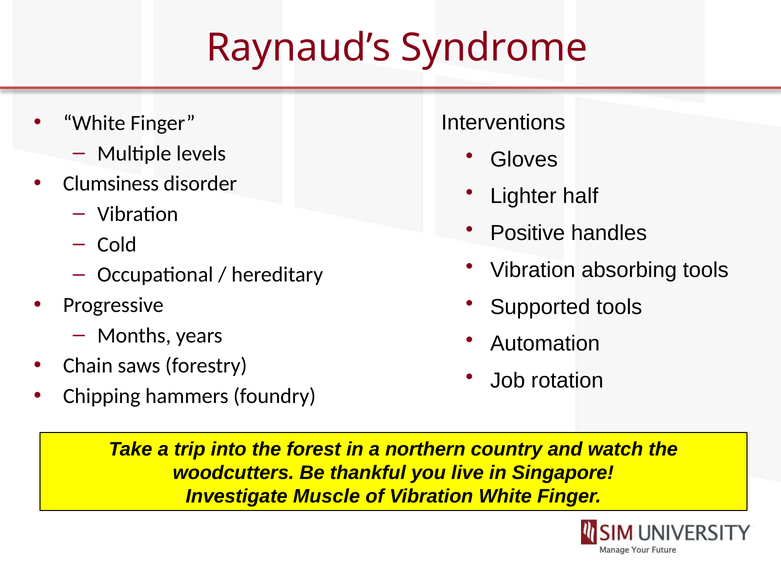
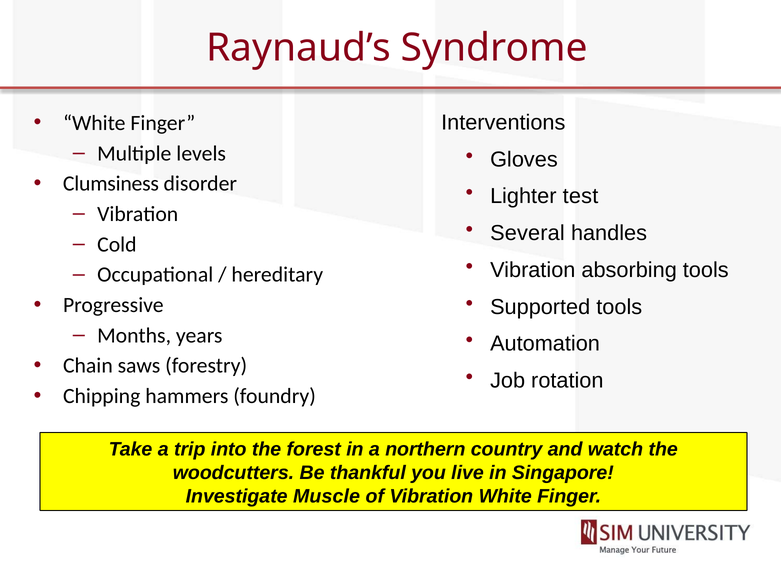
half: half -> test
Positive: Positive -> Several
